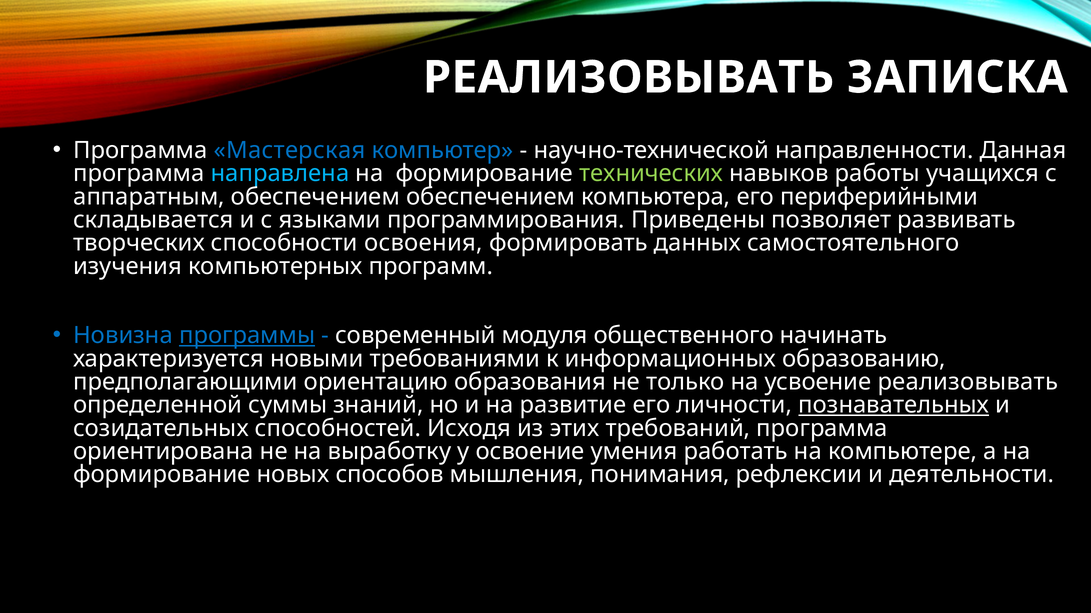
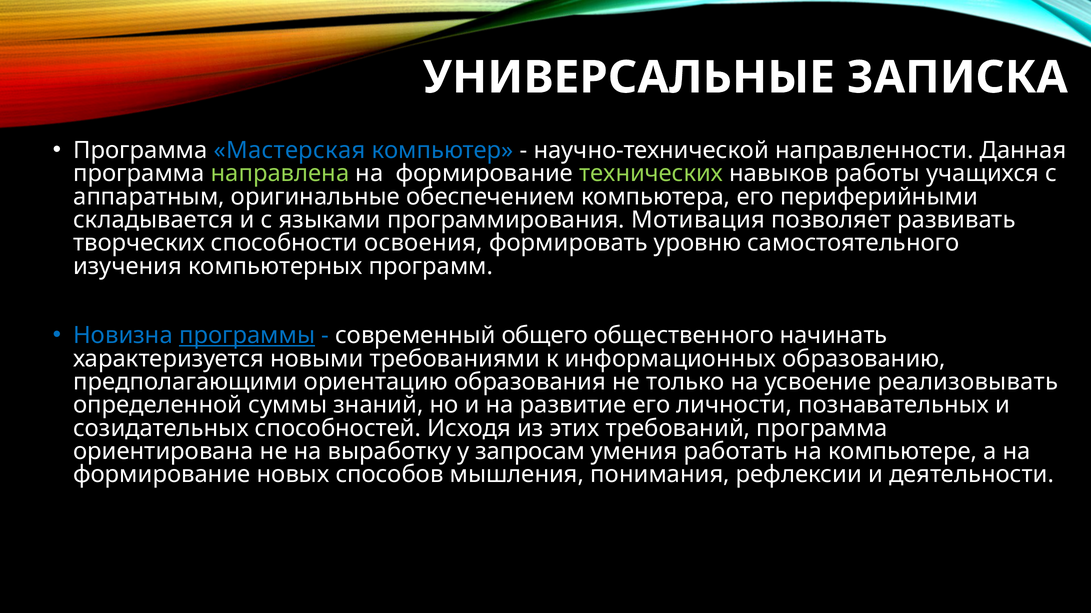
РЕАЛИЗОВЫВАТЬ at (629, 78): РЕАЛИЗОВЫВАТЬ -> УНИВЕРСАЛЬНЫЕ
направлена colour: light blue -> light green
аппаратным обеспечением: обеспечением -> оригинальные
Приведены: Приведены -> Мотивация
данных: данных -> уровню
модуля: модуля -> общего
познавательных underline: present -> none
освоение: освоение -> запросам
